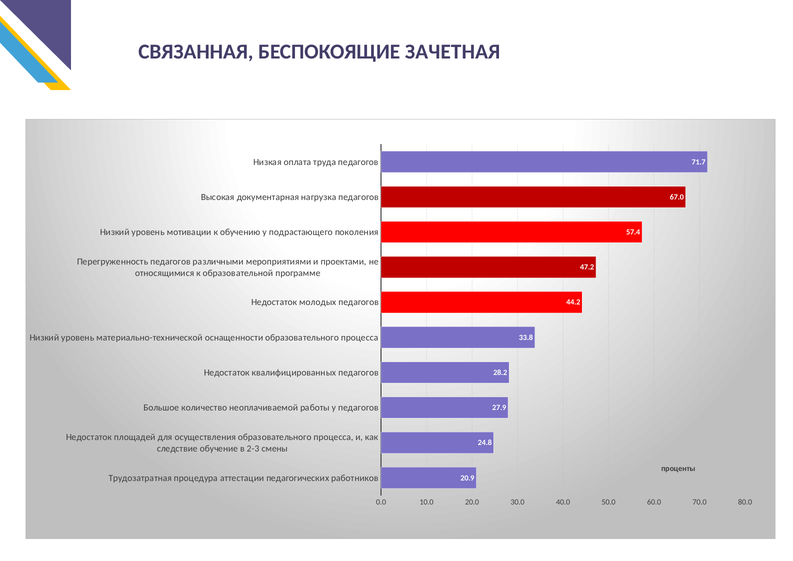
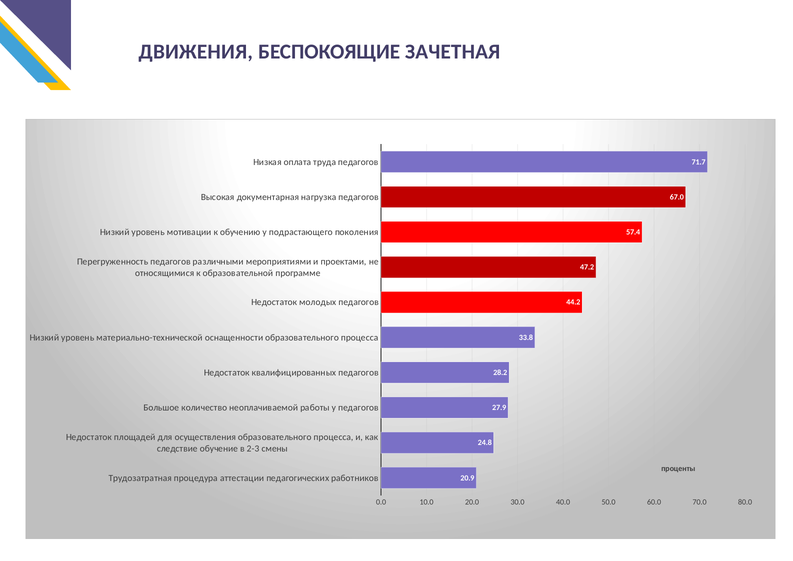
СВЯЗАННАЯ: СВЯЗАННАЯ -> ДВИЖЕНИЯ
